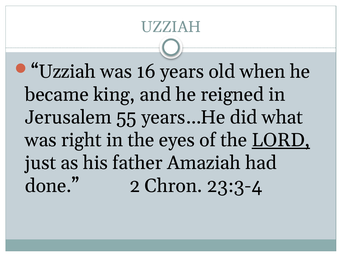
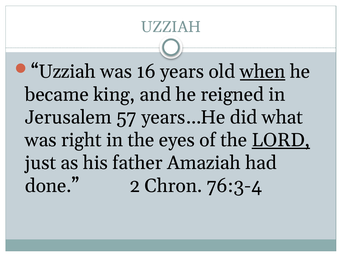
when underline: none -> present
55: 55 -> 57
23:3-4: 23:3-4 -> 76:3-4
